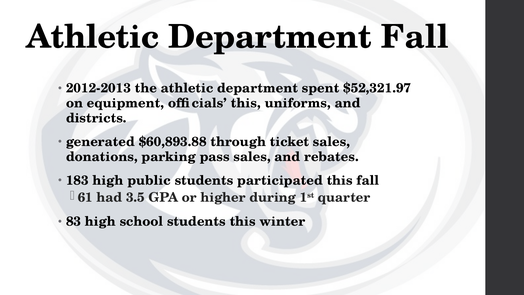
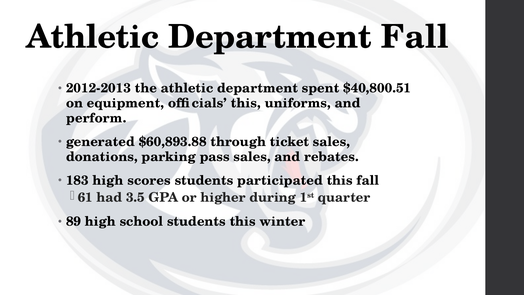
$52,321.97: $52,321.97 -> $40,800.51
districts: districts -> perform
public: public -> scores
83: 83 -> 89
